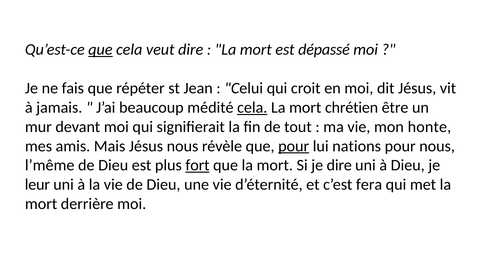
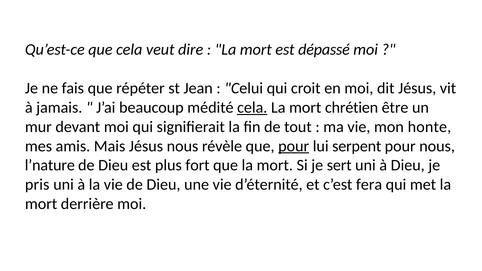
que at (100, 50) underline: present -> none
nations: nations -> serpent
l’même: l’même -> l’nature
fort underline: present -> none
je dire: dire -> sert
leur: leur -> pris
